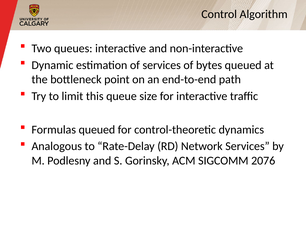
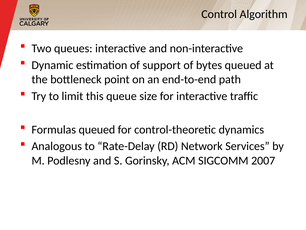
of services: services -> support
2076: 2076 -> 2007
